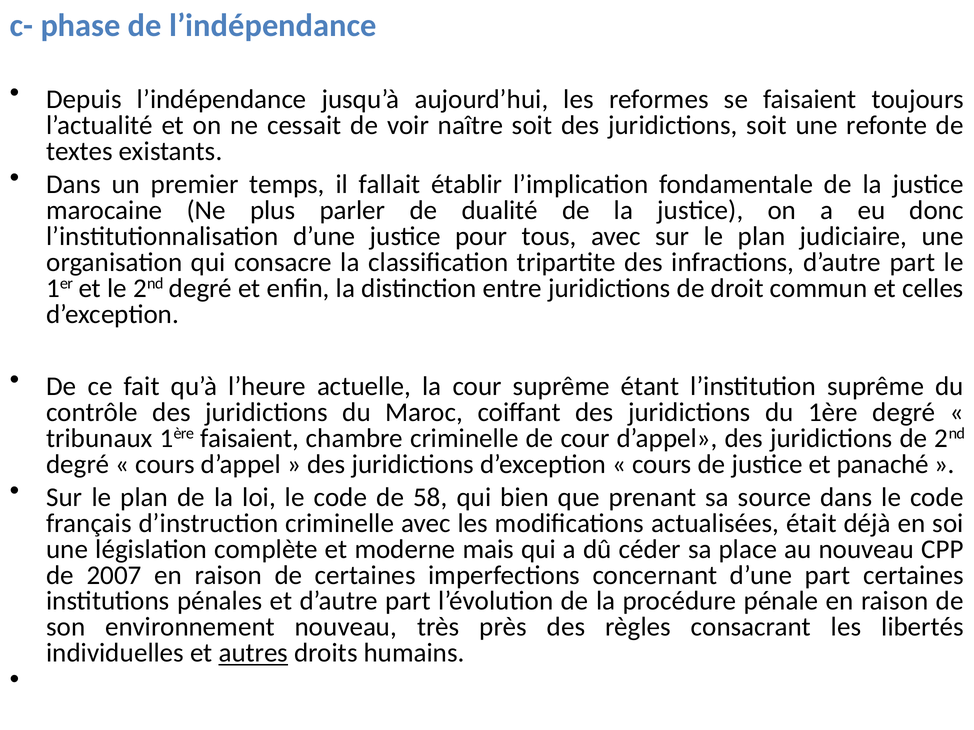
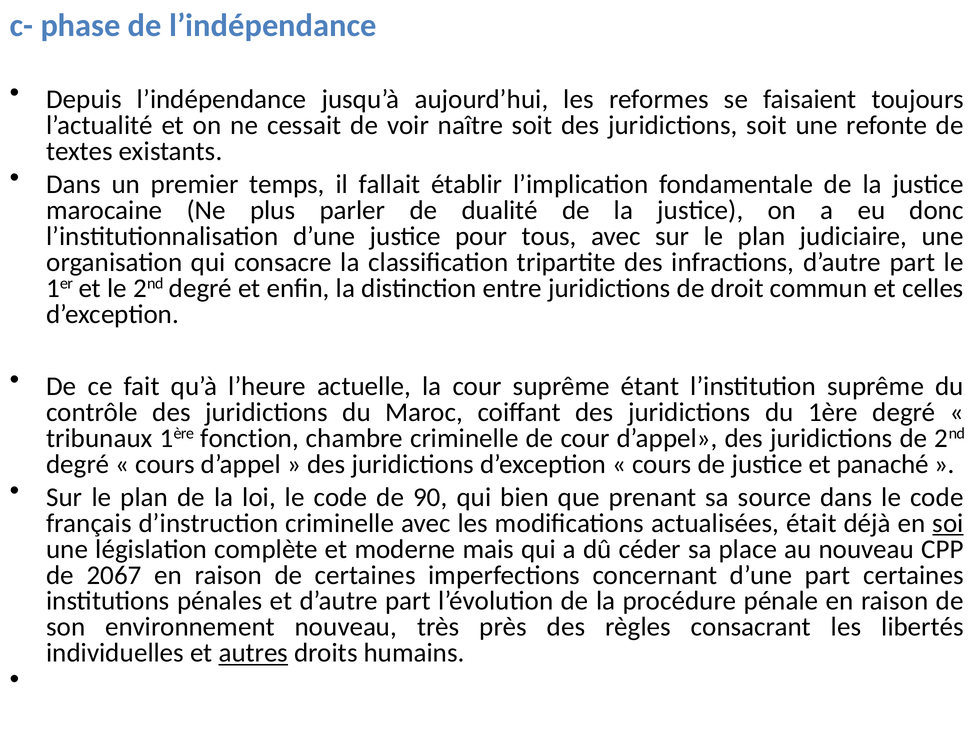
1ère faisaient: faisaient -> fonction
58: 58 -> 90
soi underline: none -> present
2007: 2007 -> 2067
